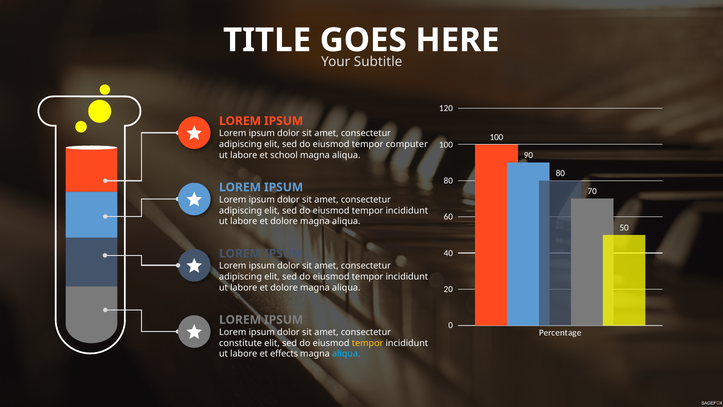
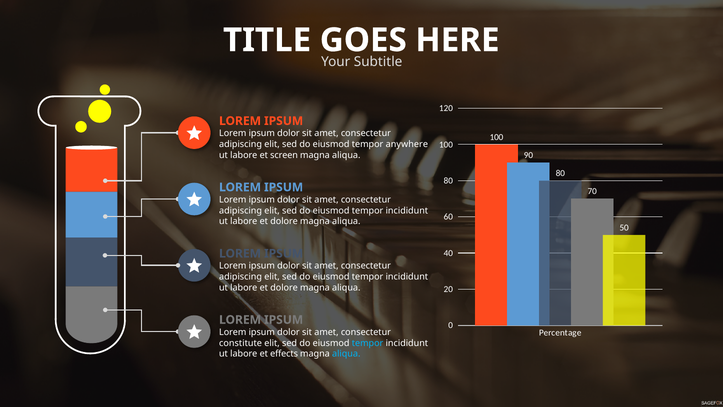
computer: computer -> anywhere
school: school -> screen
tempor at (368, 343) colour: yellow -> light blue
